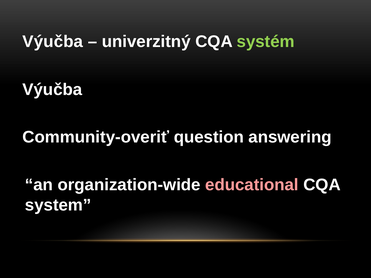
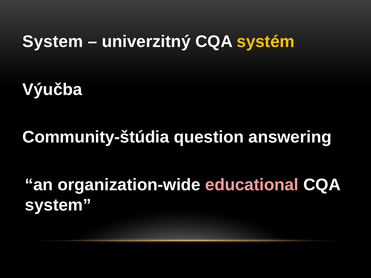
Výučba at (53, 42): Výučba -> System
systém colour: light green -> yellow
Community-overiť: Community-overiť -> Community-štúdia
